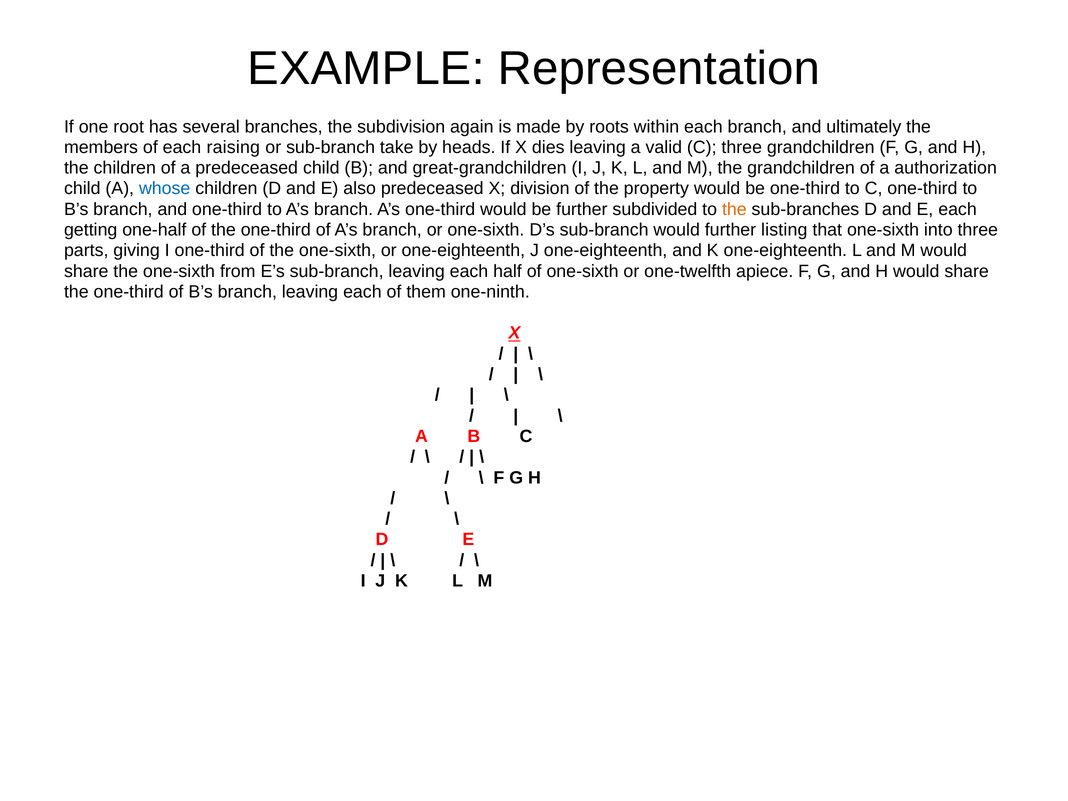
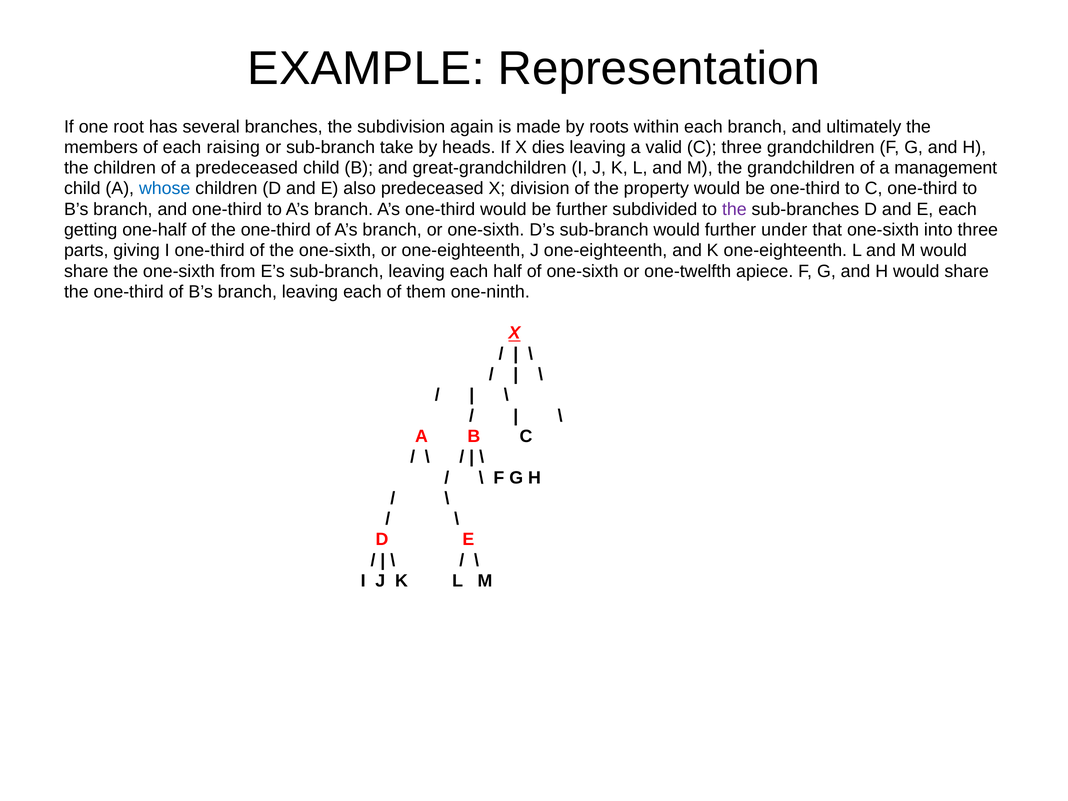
authorization: authorization -> management
the at (734, 209) colour: orange -> purple
listing: listing -> under
